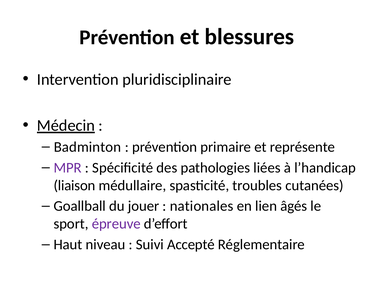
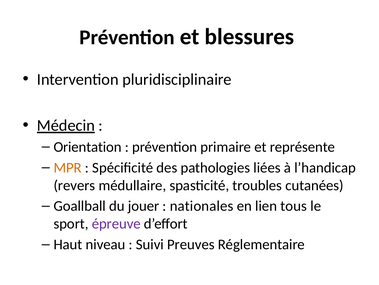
Badminton: Badminton -> Orientation
MPR colour: purple -> orange
liaison: liaison -> revers
âgés: âgés -> tous
Accepté: Accepté -> Preuves
